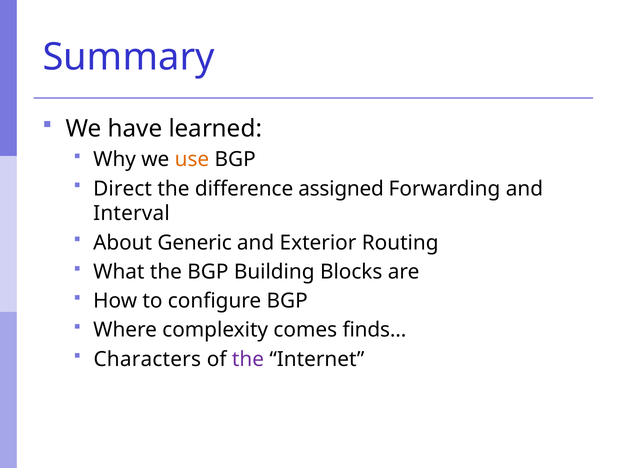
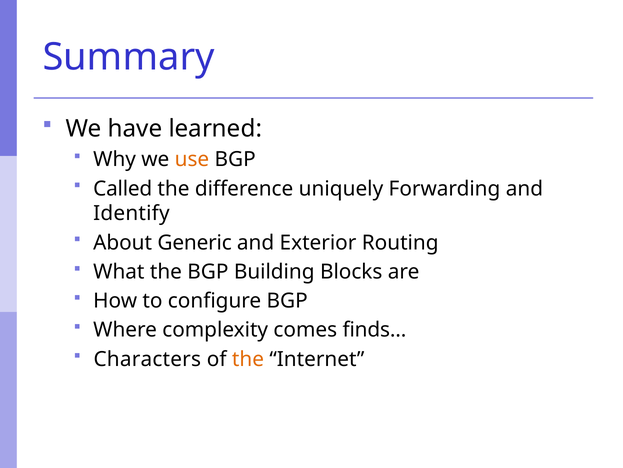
Direct: Direct -> Called
assigned: assigned -> uniquely
Interval: Interval -> Identify
the at (248, 359) colour: purple -> orange
